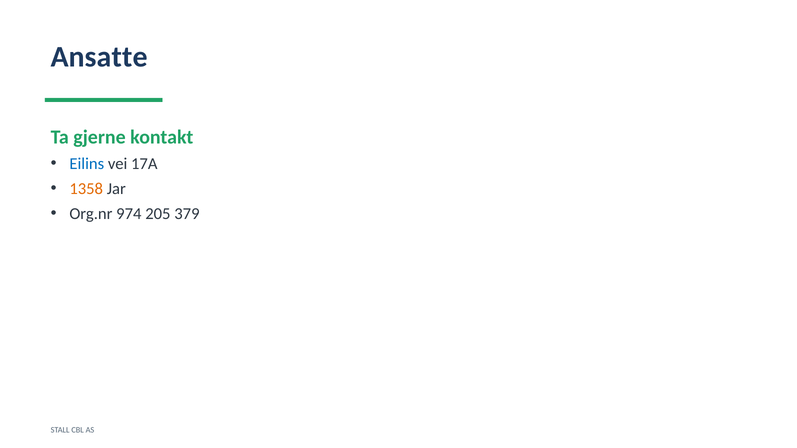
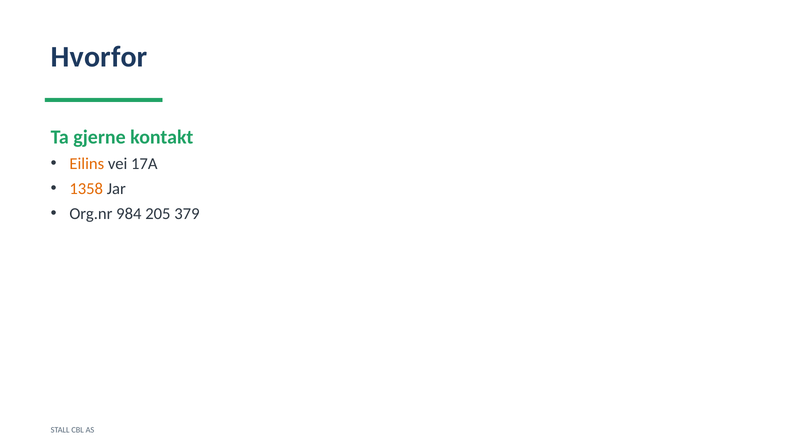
Ansatte: Ansatte -> Hvorfor
Eilins colour: blue -> orange
974: 974 -> 984
